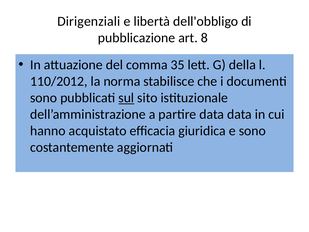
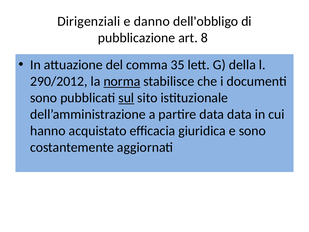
libertà: libertà -> danno
110/2012: 110/2012 -> 290/2012
norma underline: none -> present
